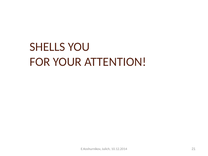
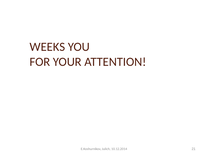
SHELLS: SHELLS -> WEEKS
